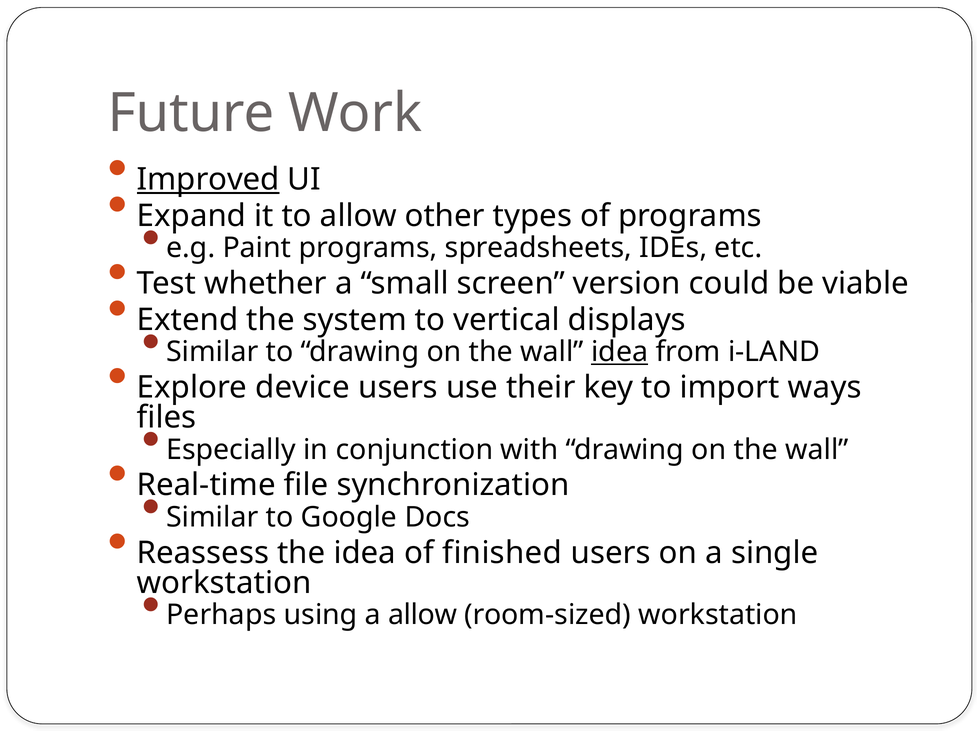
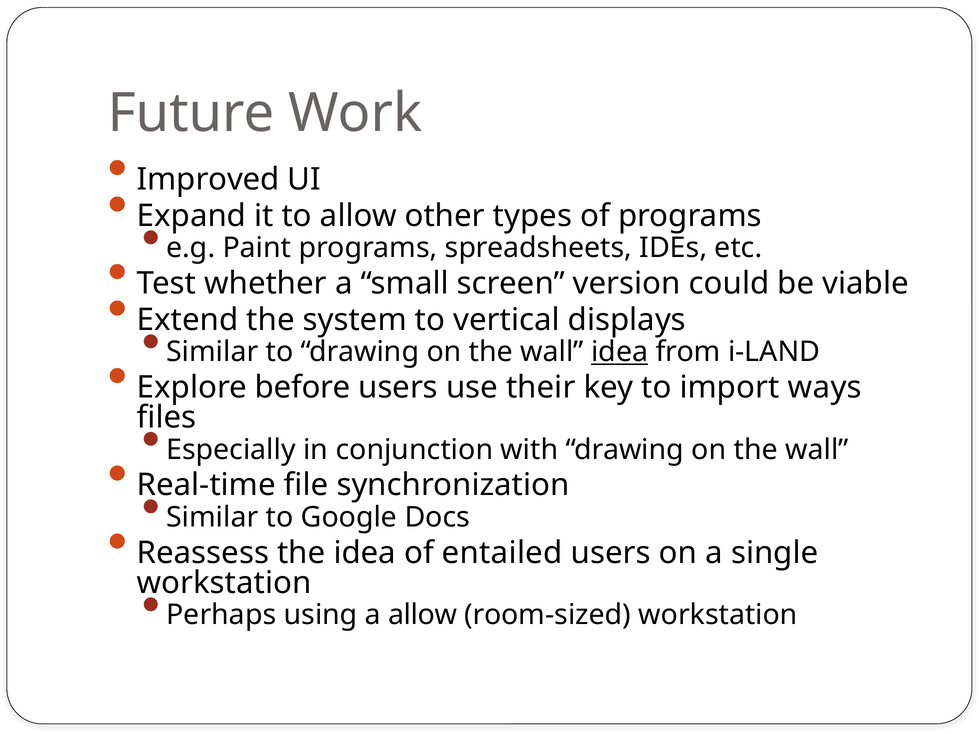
Improved underline: present -> none
device: device -> before
finished: finished -> entailed
